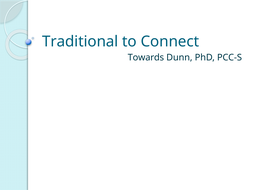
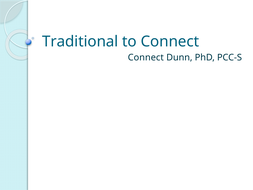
Towards at (146, 57): Towards -> Connect
